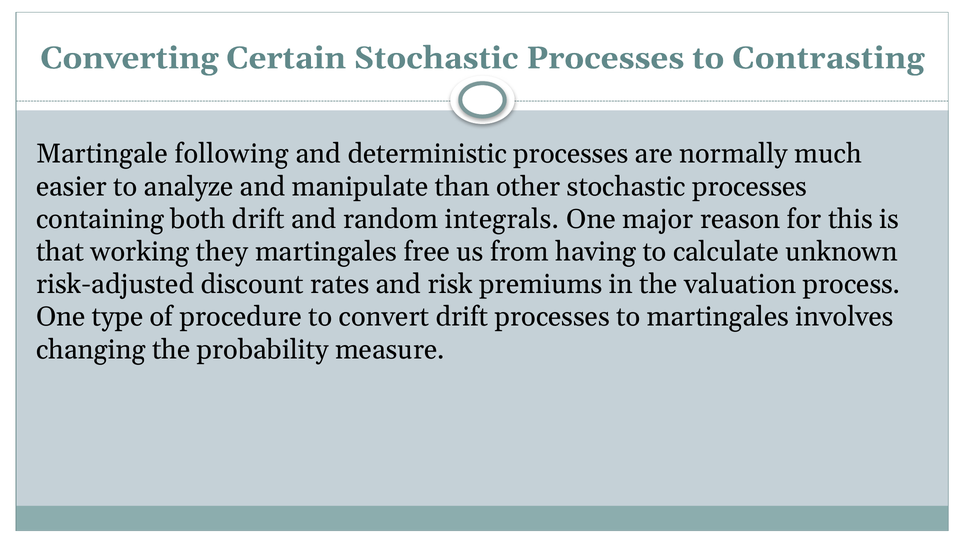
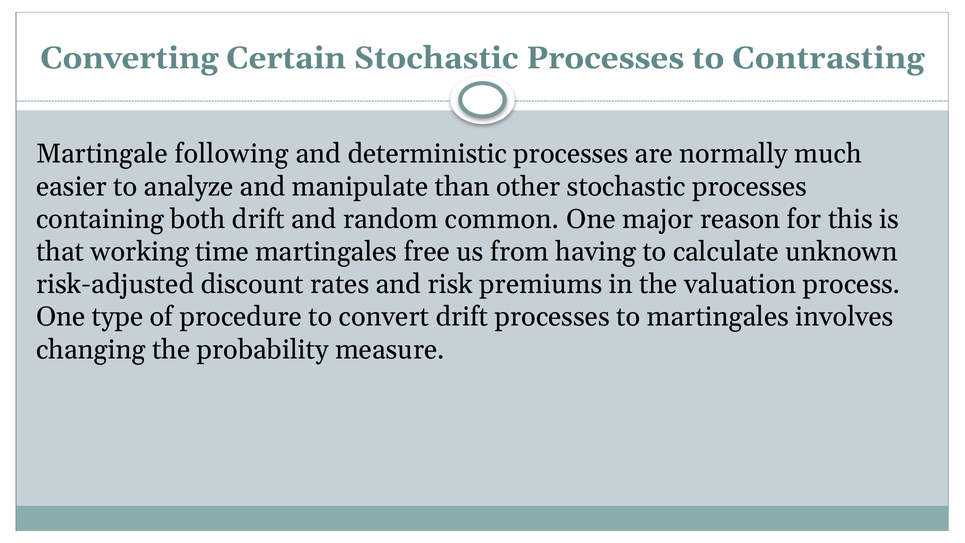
integrals: integrals -> common
they: they -> time
